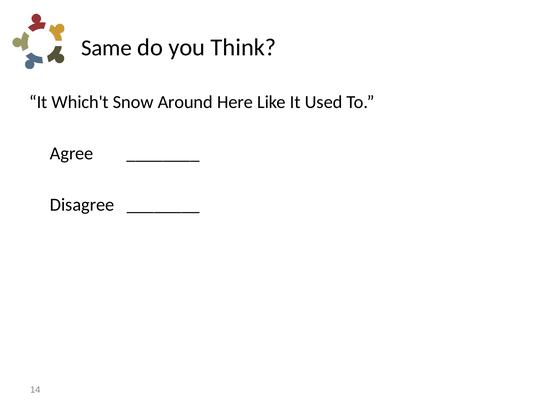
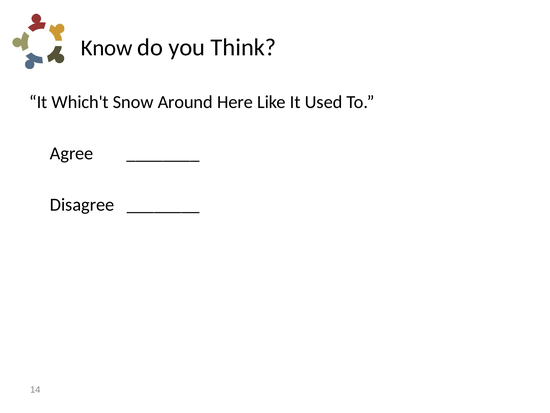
Same: Same -> Know
